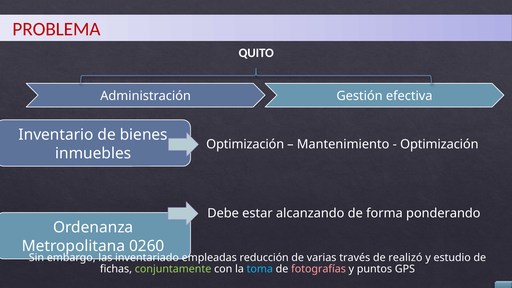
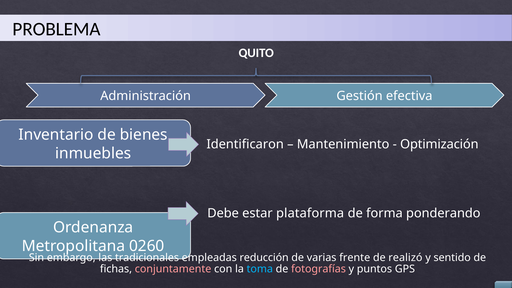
PROBLEMA colour: red -> black
Optimización at (245, 144): Optimización -> Identificaron
alcanzando: alcanzando -> plataforma
inventariado: inventariado -> tradicionales
través: través -> frente
estudio: estudio -> sentido
conjuntamente colour: light green -> pink
